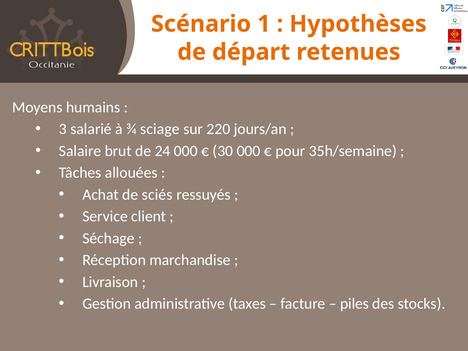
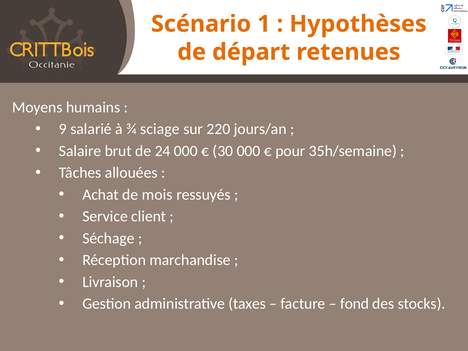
3: 3 -> 9
sciés: sciés -> mois
piles: piles -> fond
